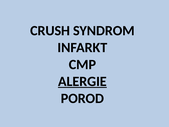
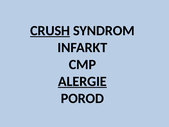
CRUSH underline: none -> present
